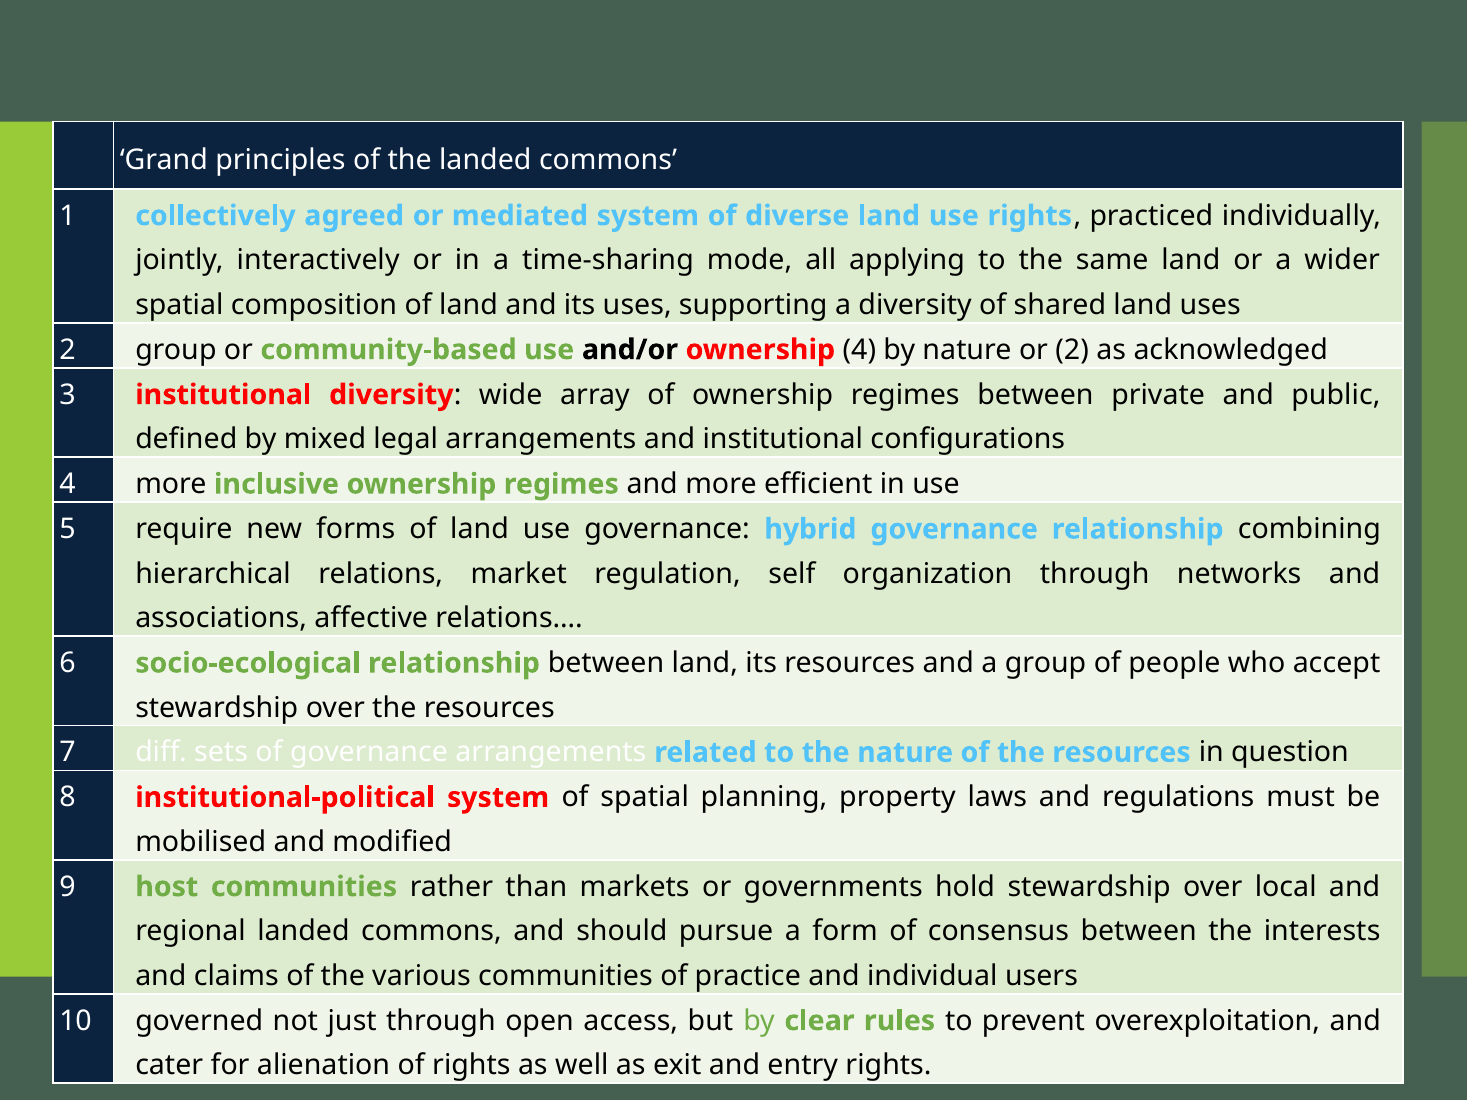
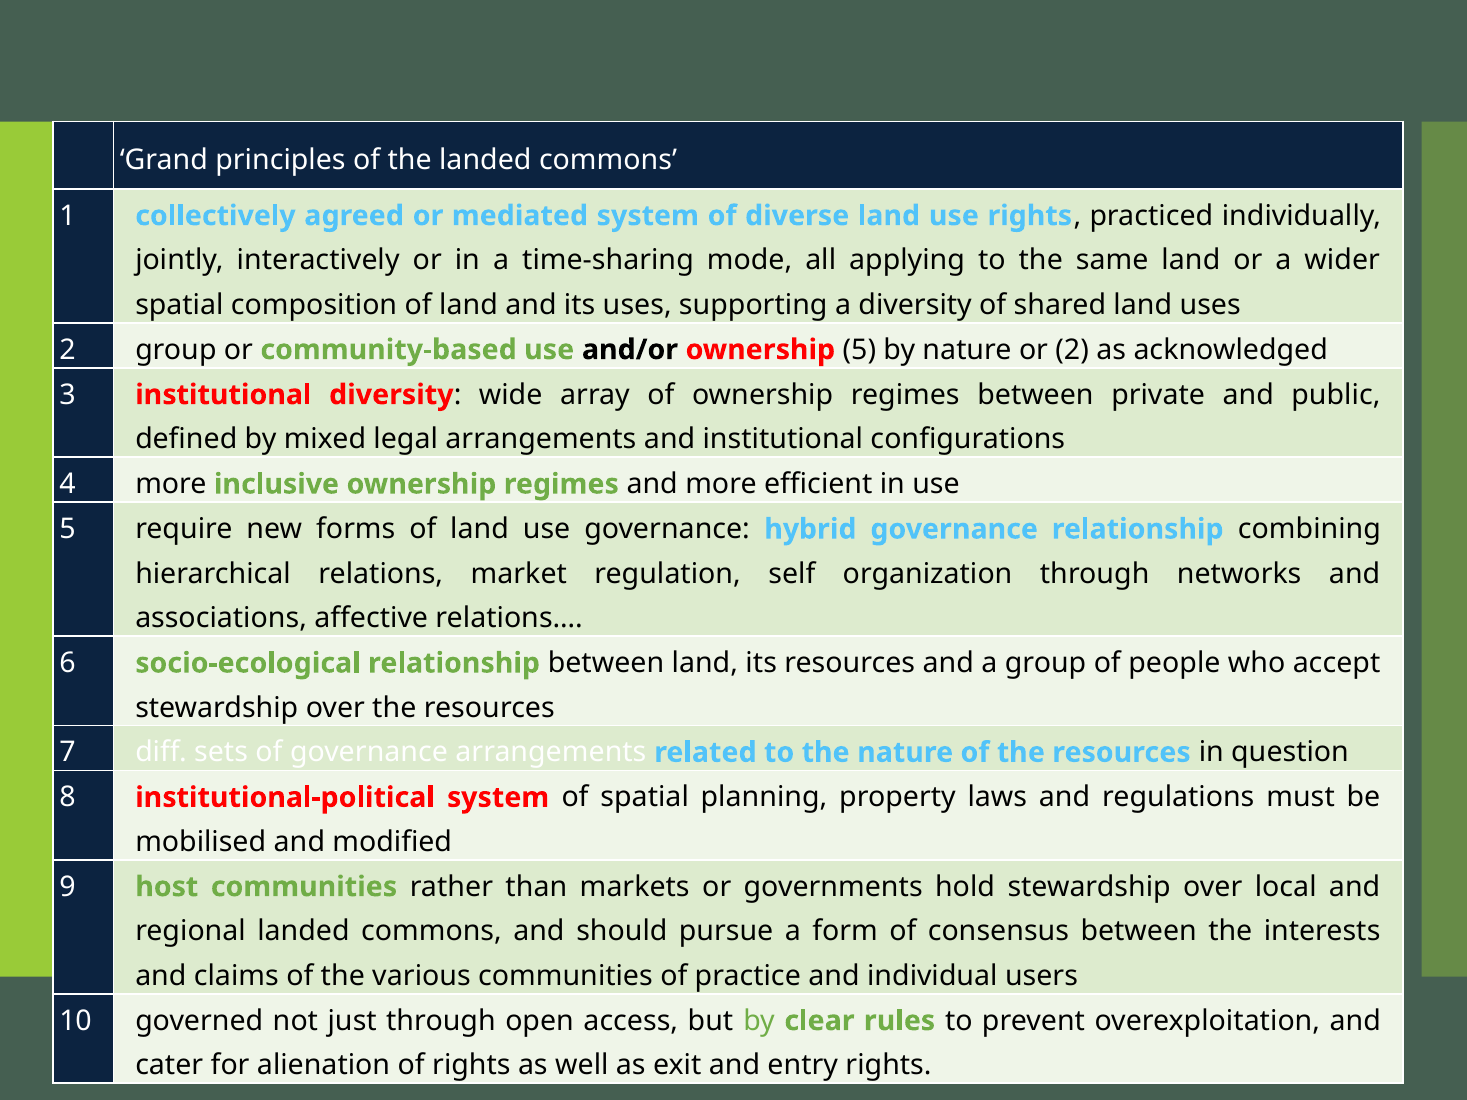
4 at (859, 350): 4 -> 5
